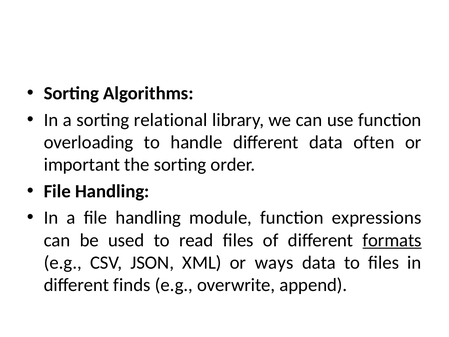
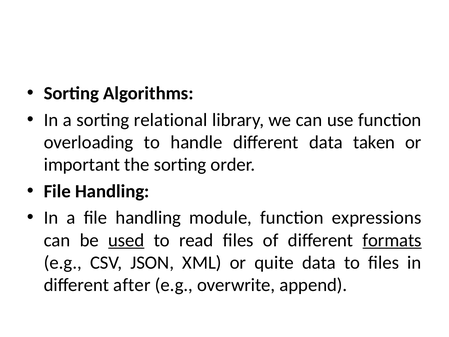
often: often -> taken
used underline: none -> present
ways: ways -> quite
finds: finds -> after
